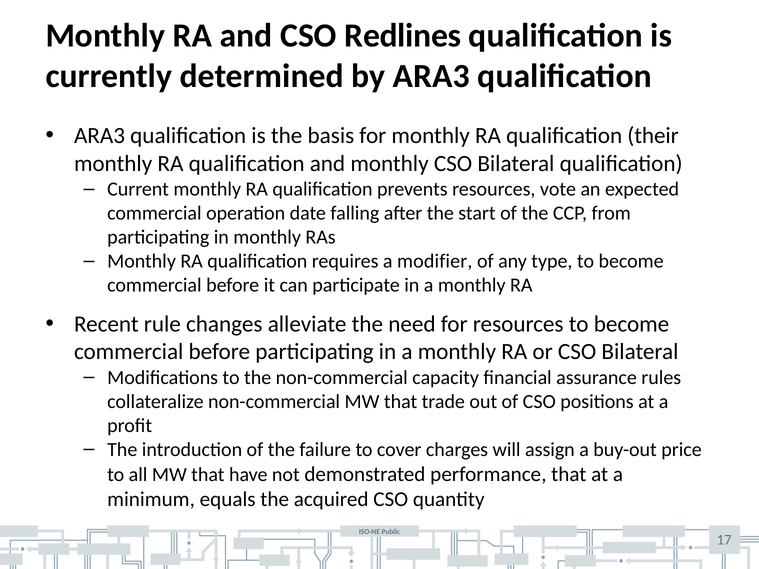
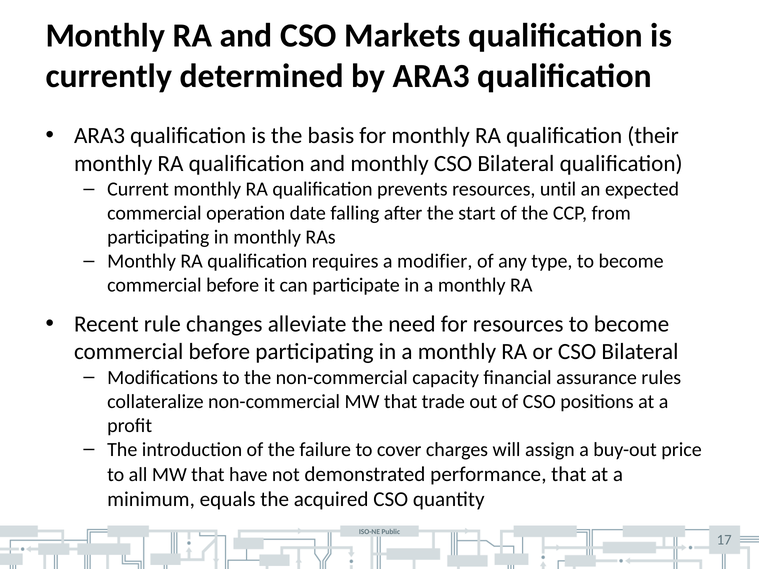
Redlines: Redlines -> Markets
vote: vote -> until
